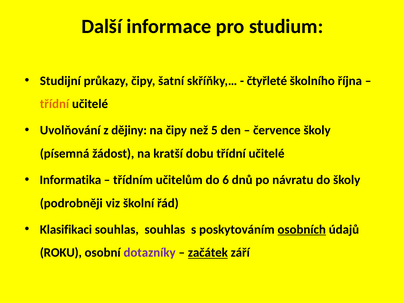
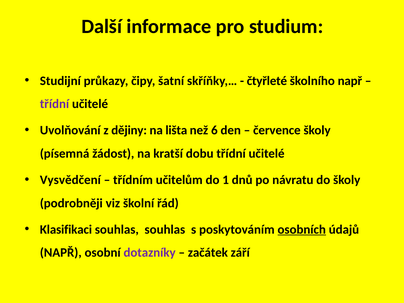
školního října: října -> např
třídní at (54, 104) colour: orange -> purple
na čipy: čipy -> lišta
5: 5 -> 6
Informatika: Informatika -> Vysvědčení
6: 6 -> 1
ROKU at (61, 253): ROKU -> NAPŘ
začátek underline: present -> none
